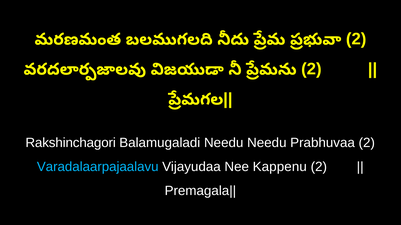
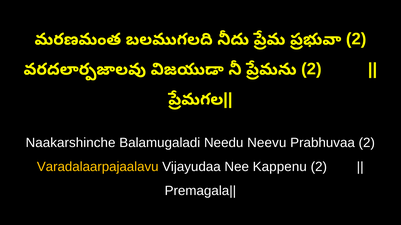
Rakshinchagori: Rakshinchagori -> Naakarshinche
Needu Needu: Needu -> Neevu
Varadalaarpajaalavu colour: light blue -> yellow
